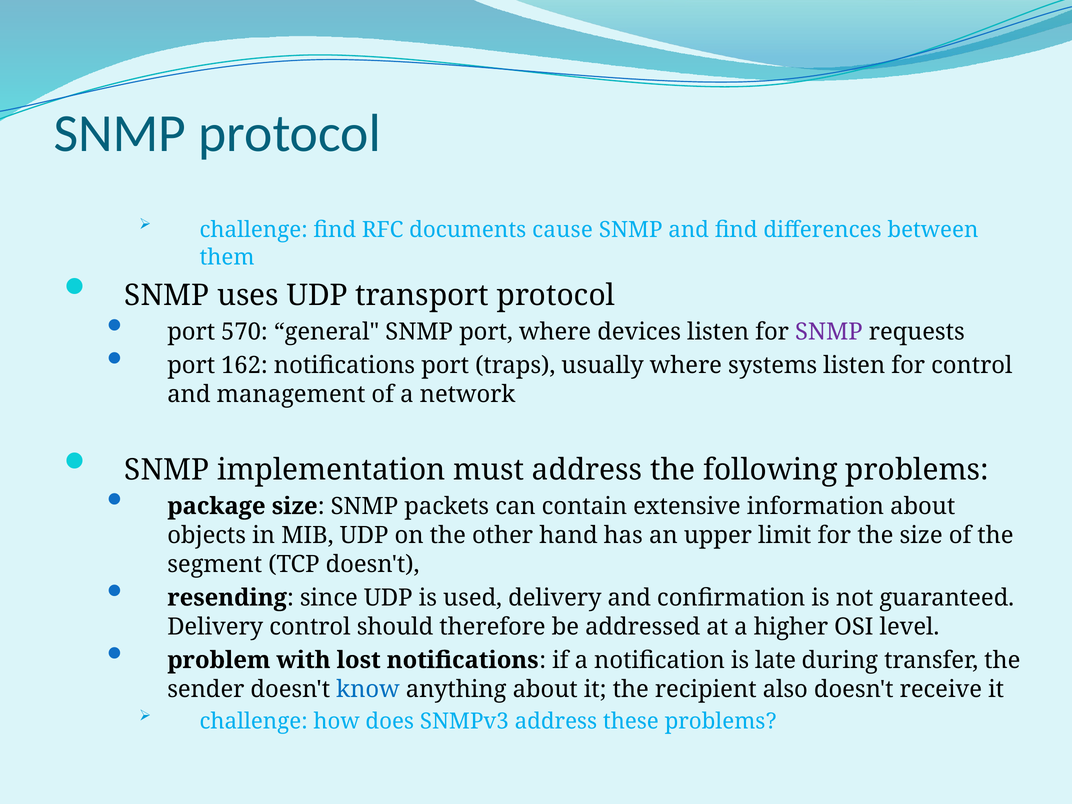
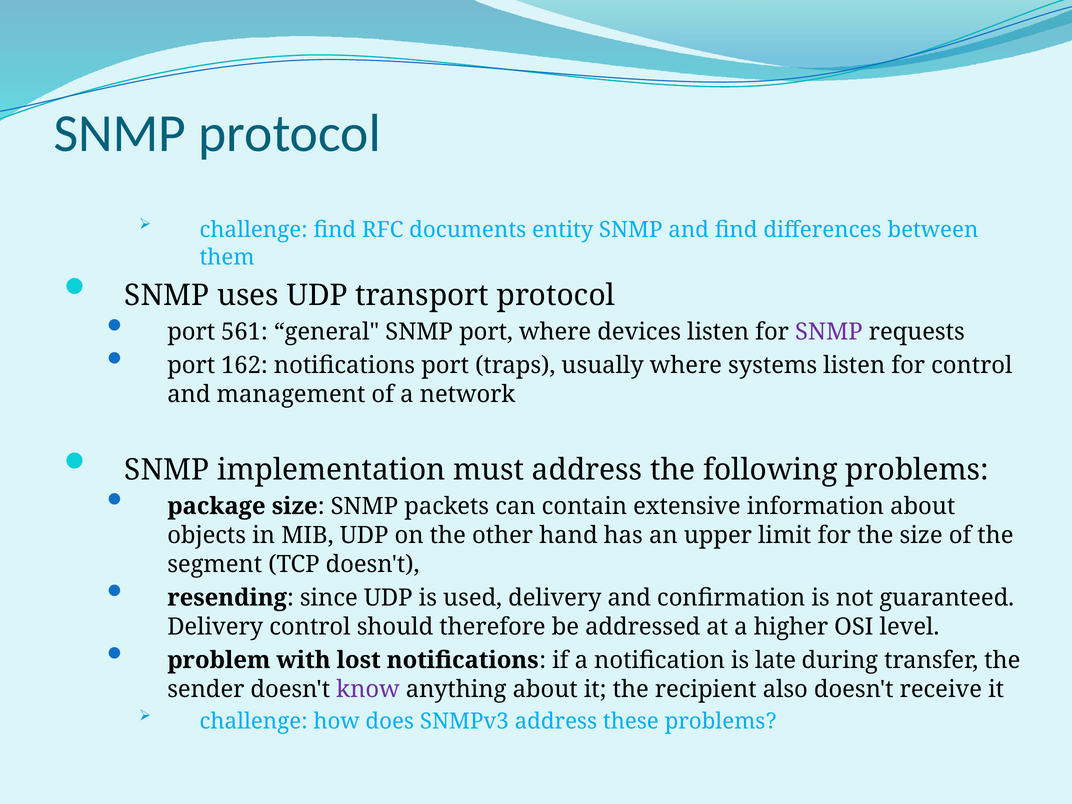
cause: cause -> entity
570: 570 -> 561
know colour: blue -> purple
